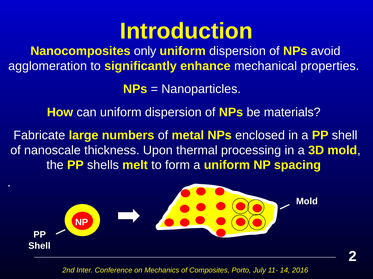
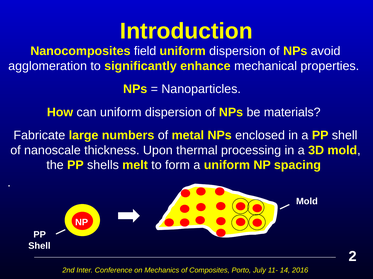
only: only -> field
